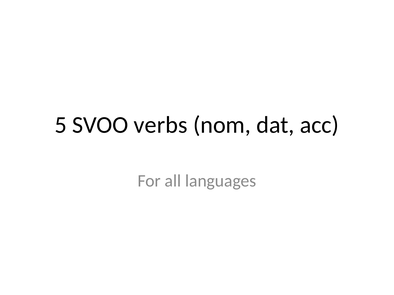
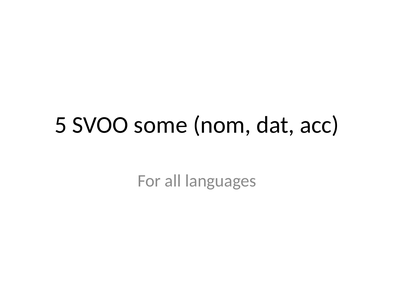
verbs: verbs -> some
